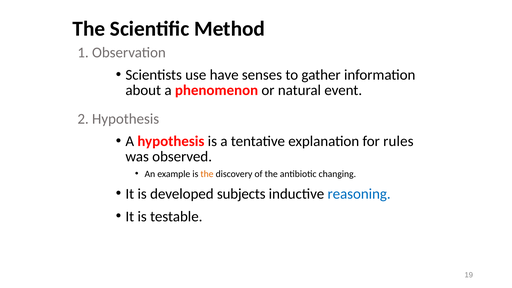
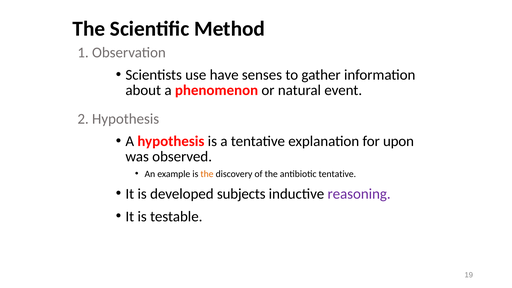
rules: rules -> upon
antibiotic changing: changing -> tentative
reasoning colour: blue -> purple
